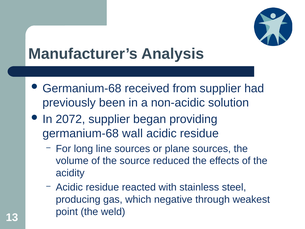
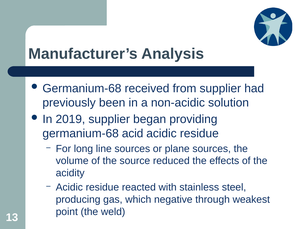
2072: 2072 -> 2019
wall: wall -> acid
